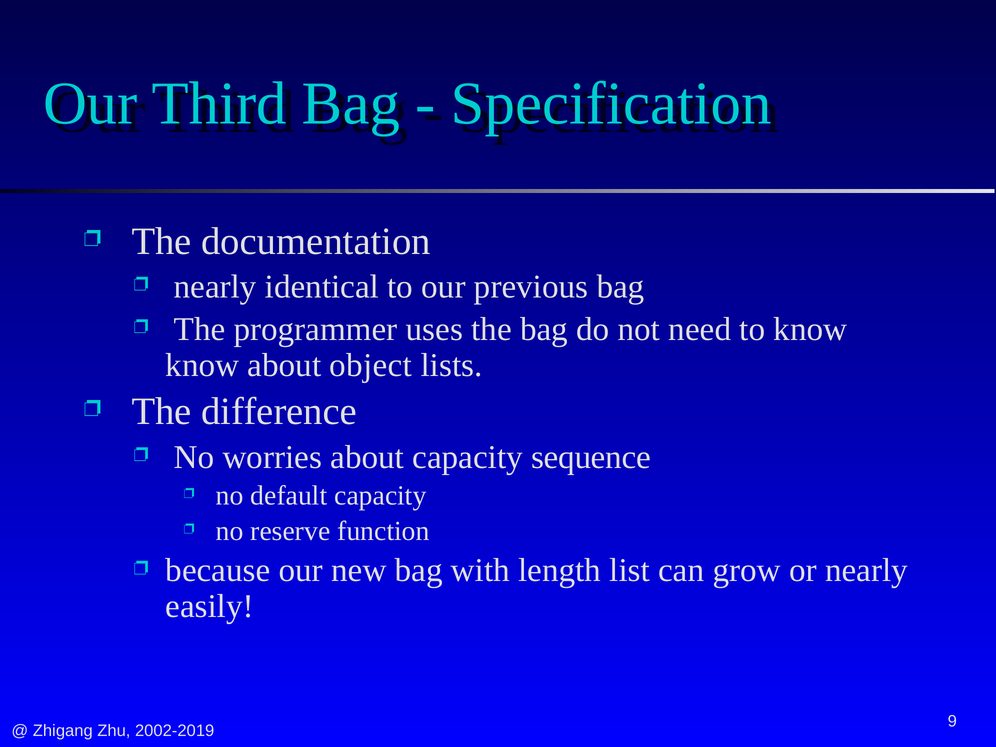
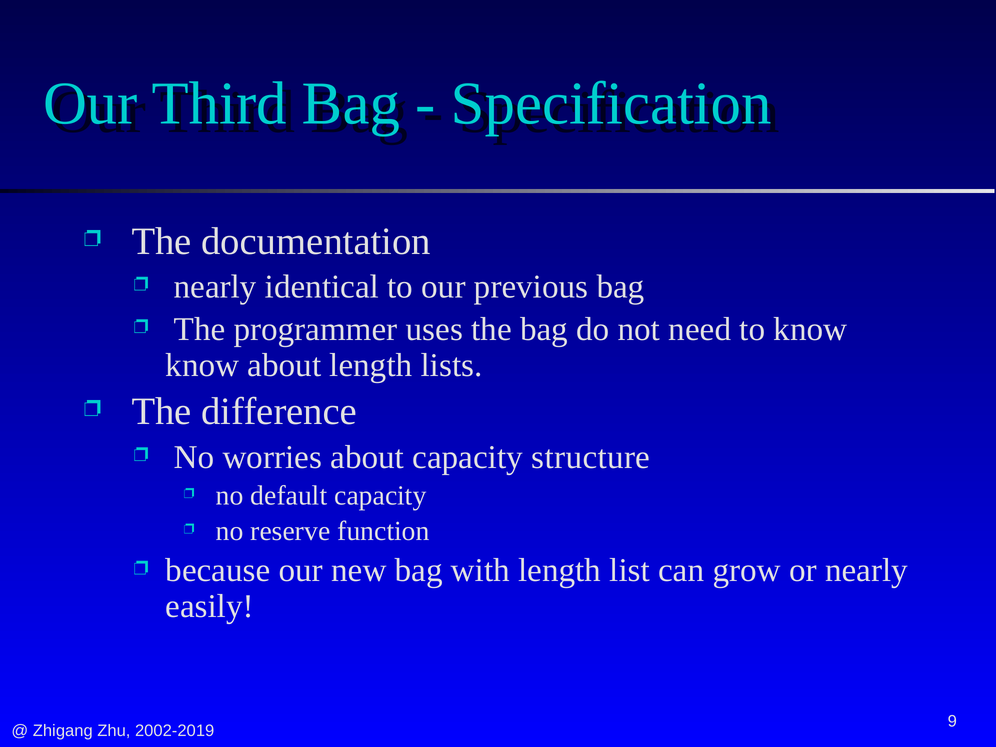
about object: object -> length
sequence: sequence -> structure
